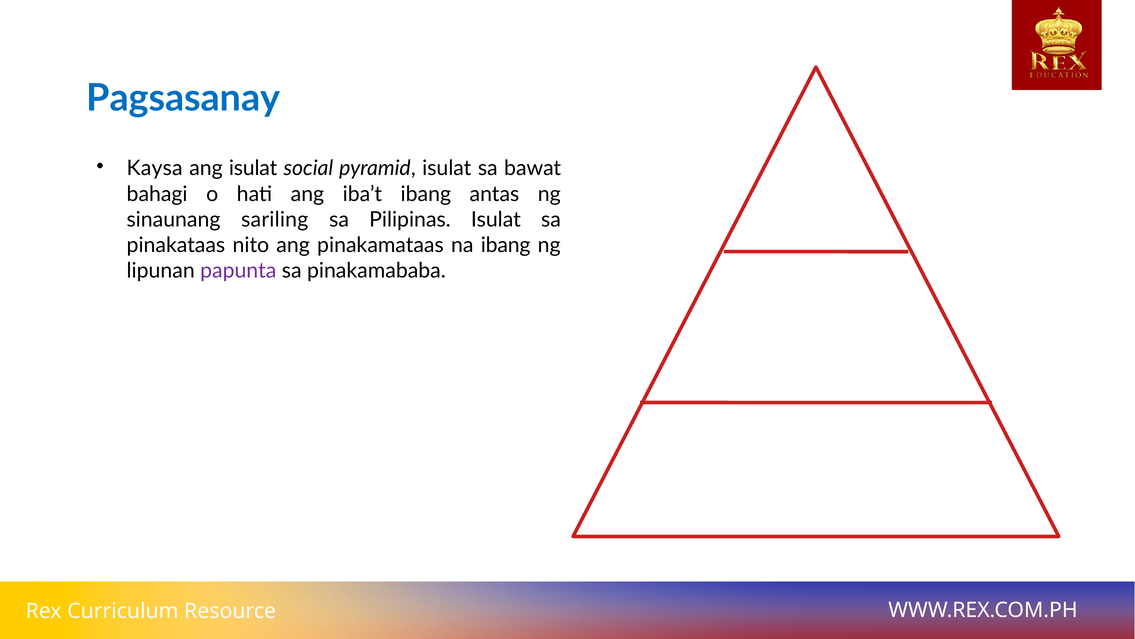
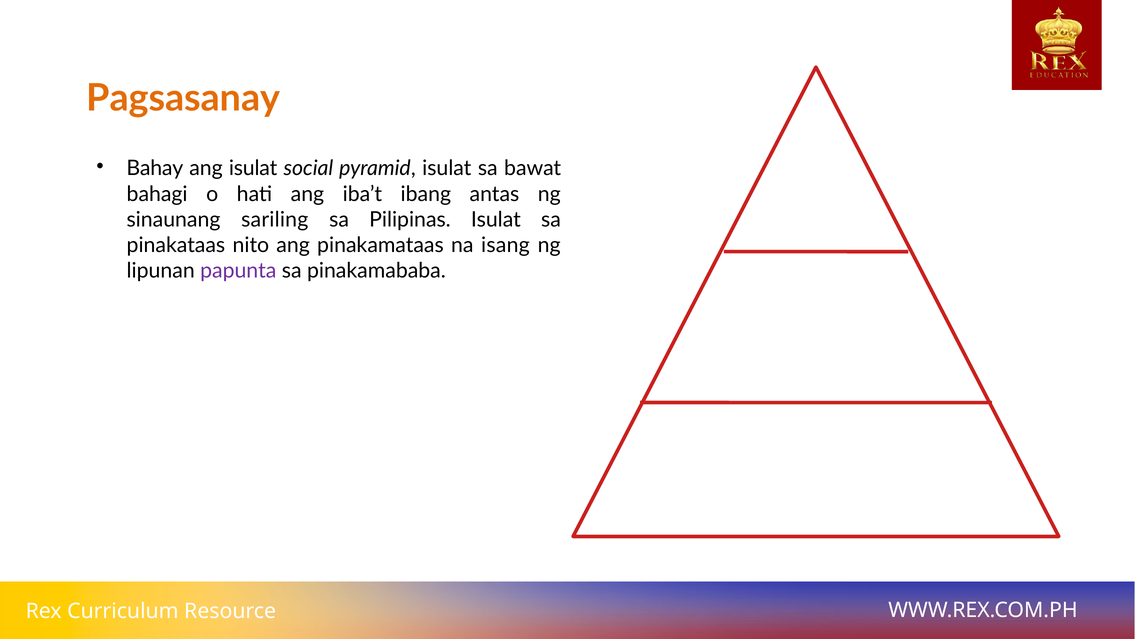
Pagsasanay colour: blue -> orange
Kaysa: Kaysa -> Bahay
na ibang: ibang -> isang
